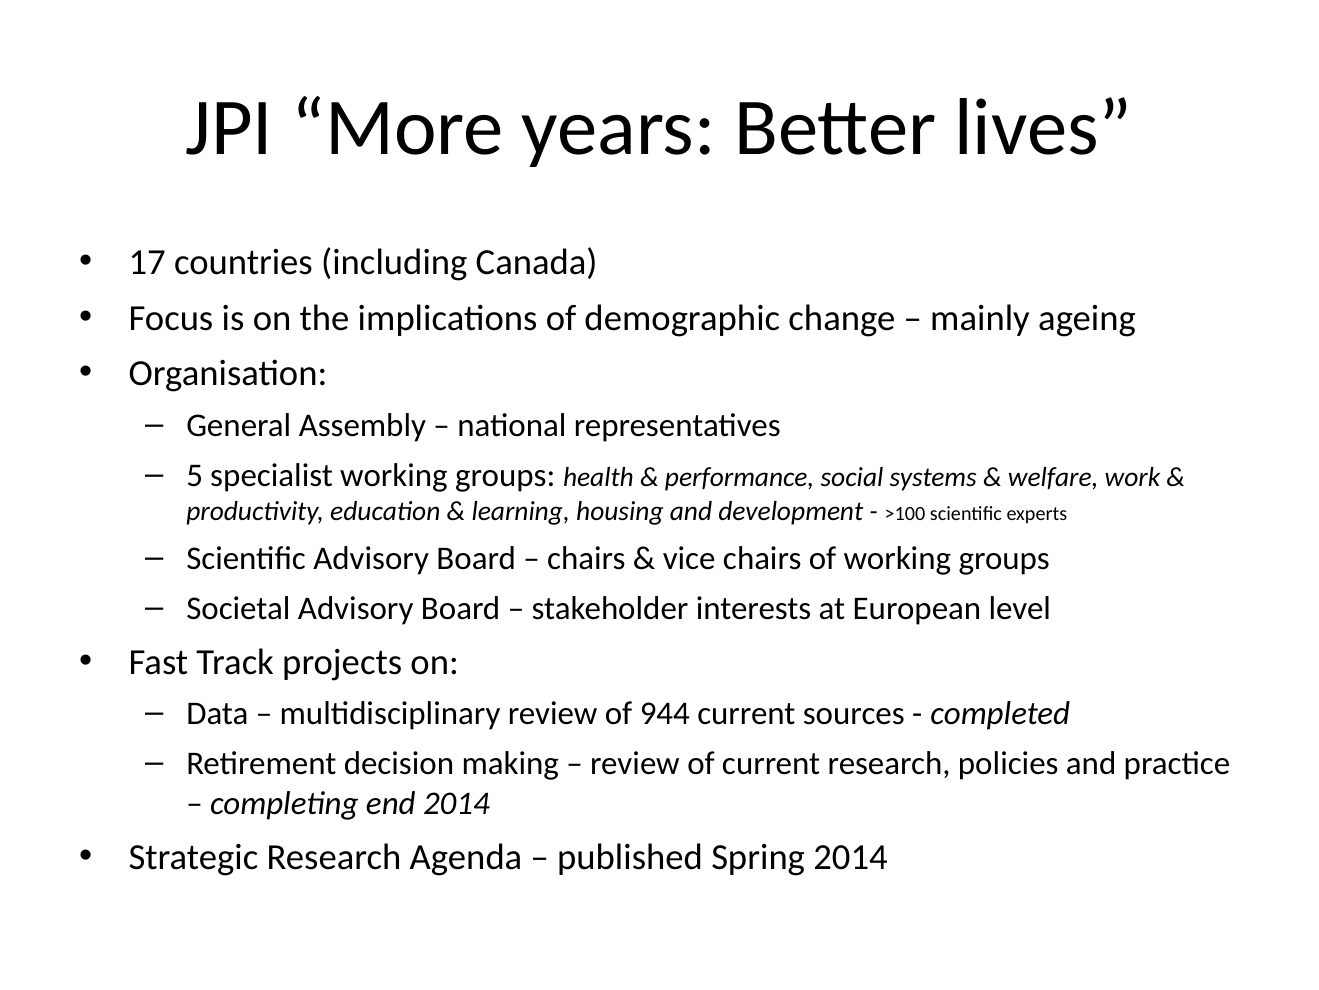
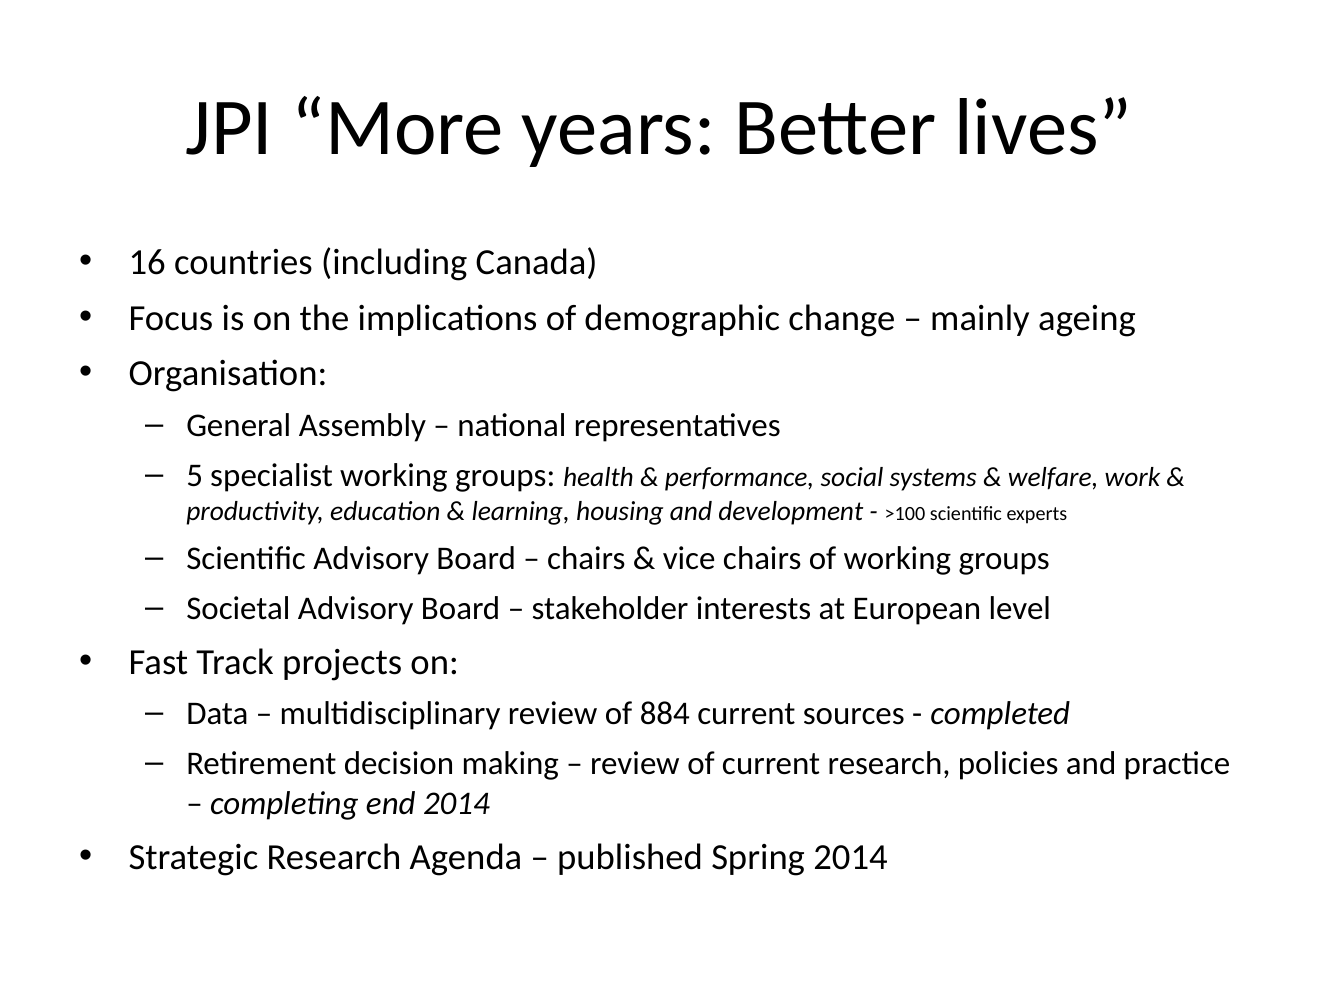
17: 17 -> 16
944: 944 -> 884
